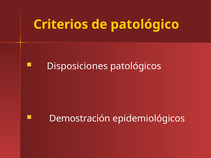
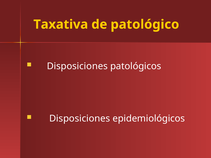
Criterios: Criterios -> Taxativa
Demostración at (80, 119): Demostración -> Disposiciones
